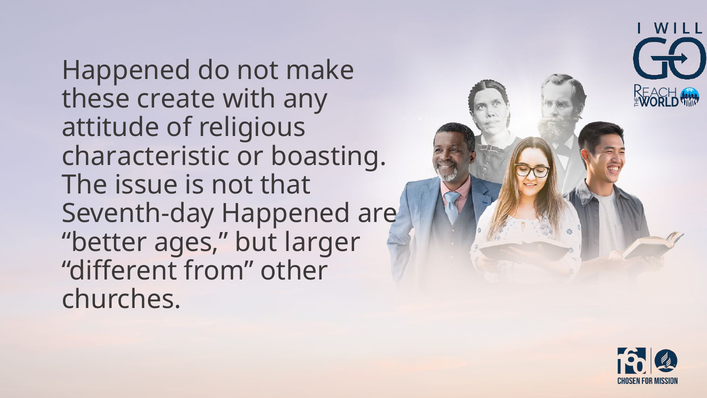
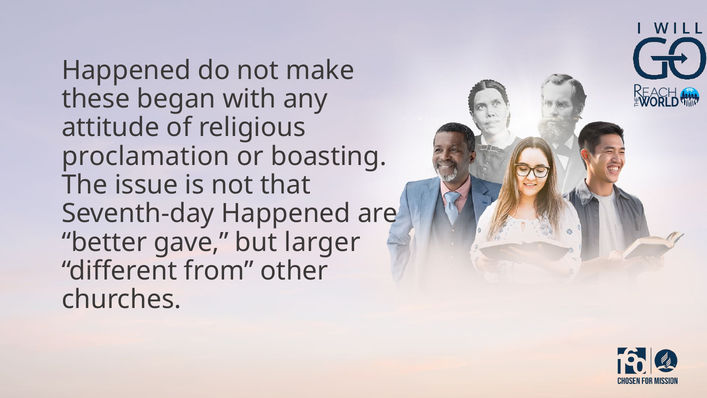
create: create -> began
characteristic: characteristic -> proclamation
ages: ages -> gave
